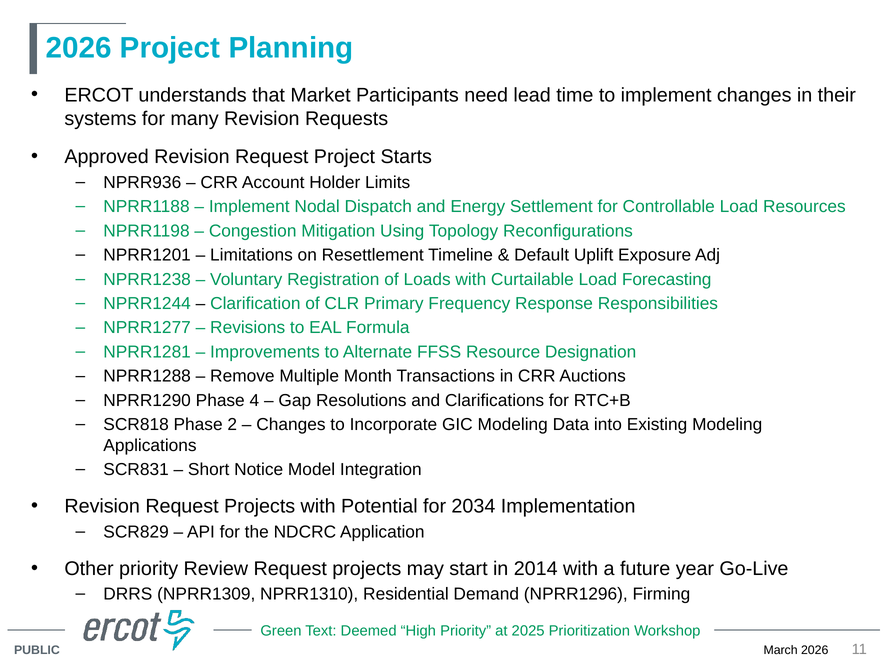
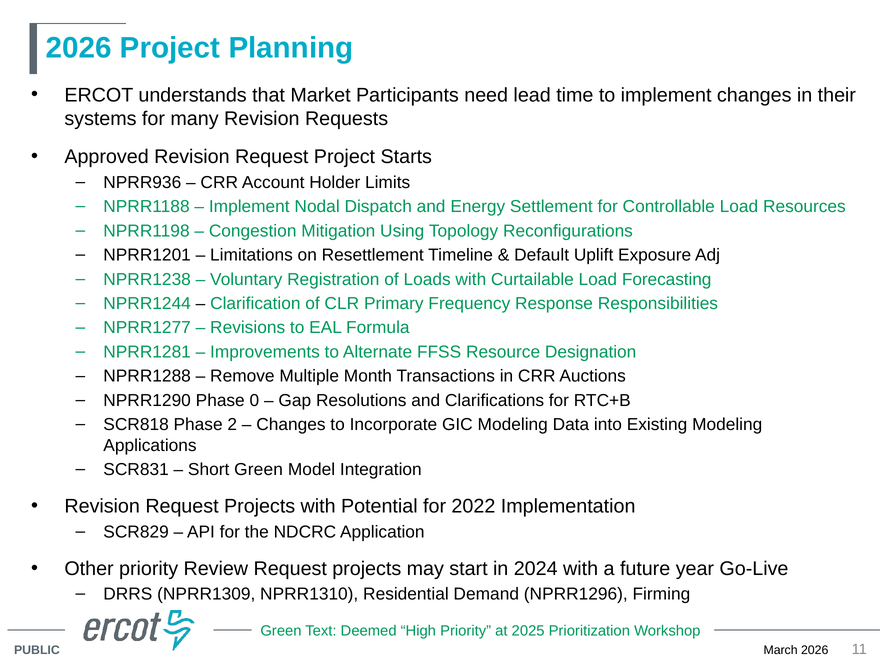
4: 4 -> 0
Short Notice: Notice -> Green
2034: 2034 -> 2022
2014: 2014 -> 2024
